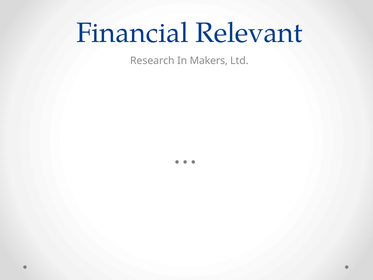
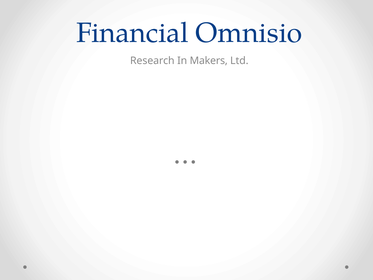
Relevant: Relevant -> Omnisio
